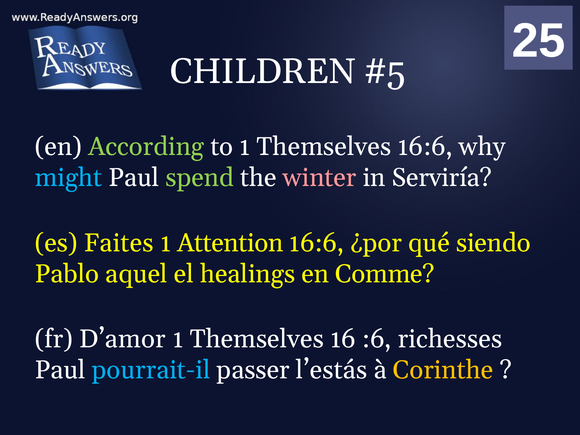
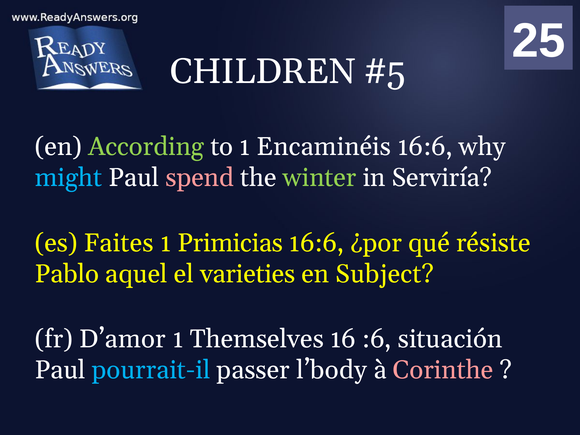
to 1 Themselves: Themselves -> Encaminéis
spend colour: light green -> pink
winter colour: pink -> light green
Attention: Attention -> Primicias
siendo: siendo -> résiste
healings: healings -> varieties
Comme: Comme -> Subject
richesses: richesses -> situación
l’estás: l’estás -> l’body
Corinthe colour: yellow -> pink
